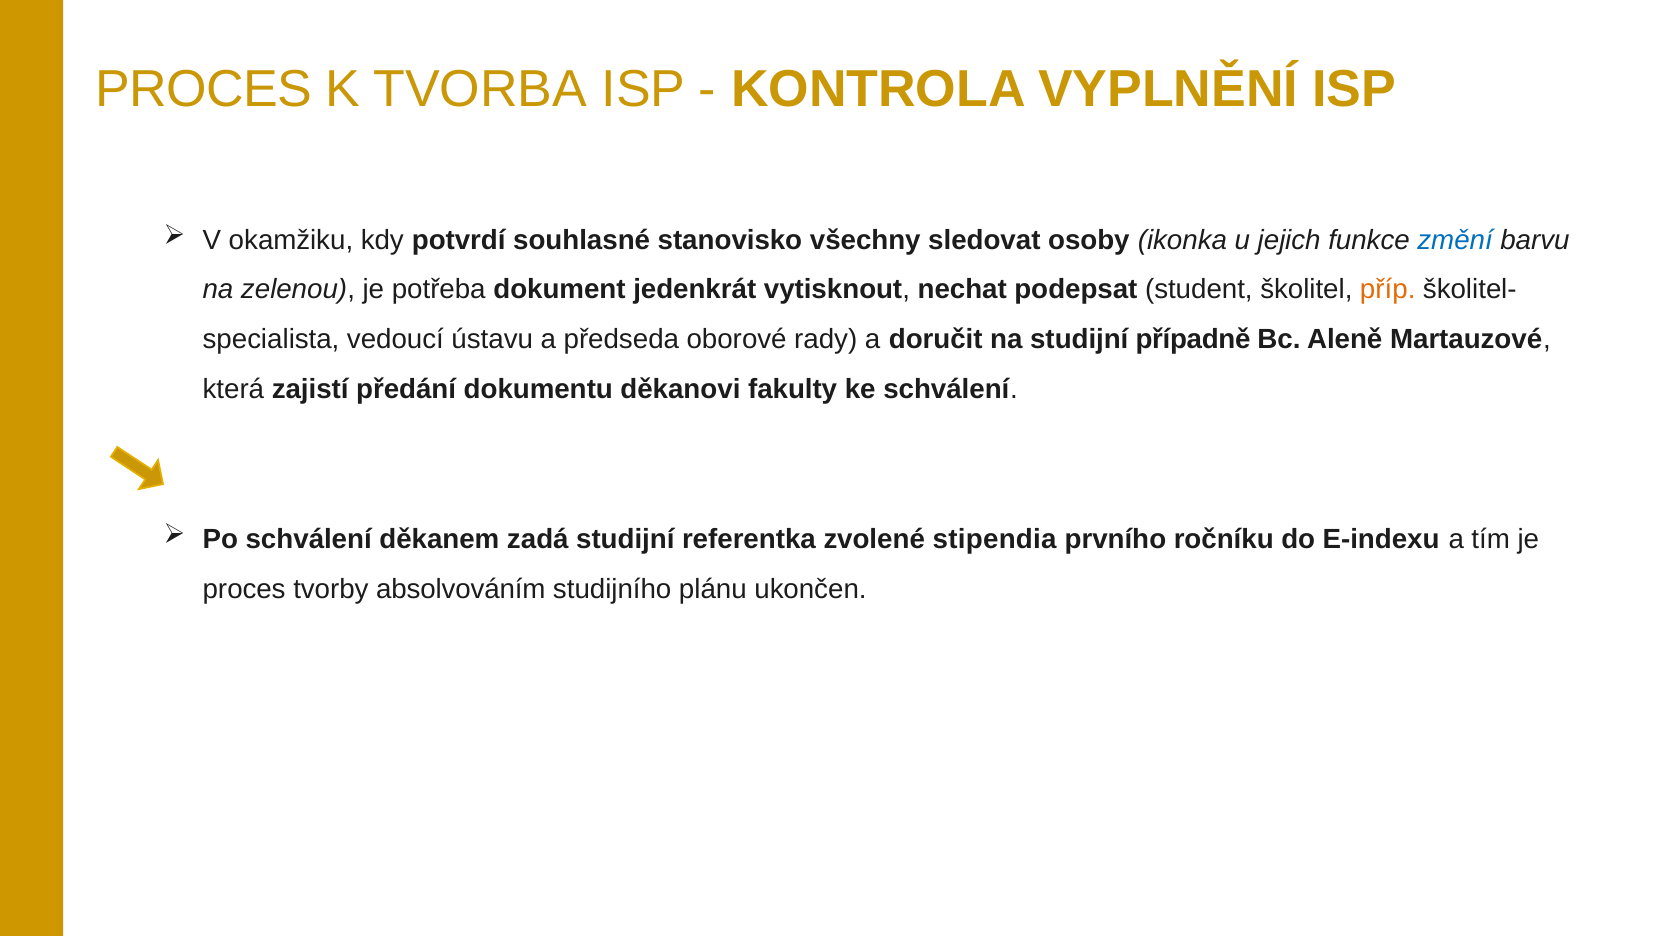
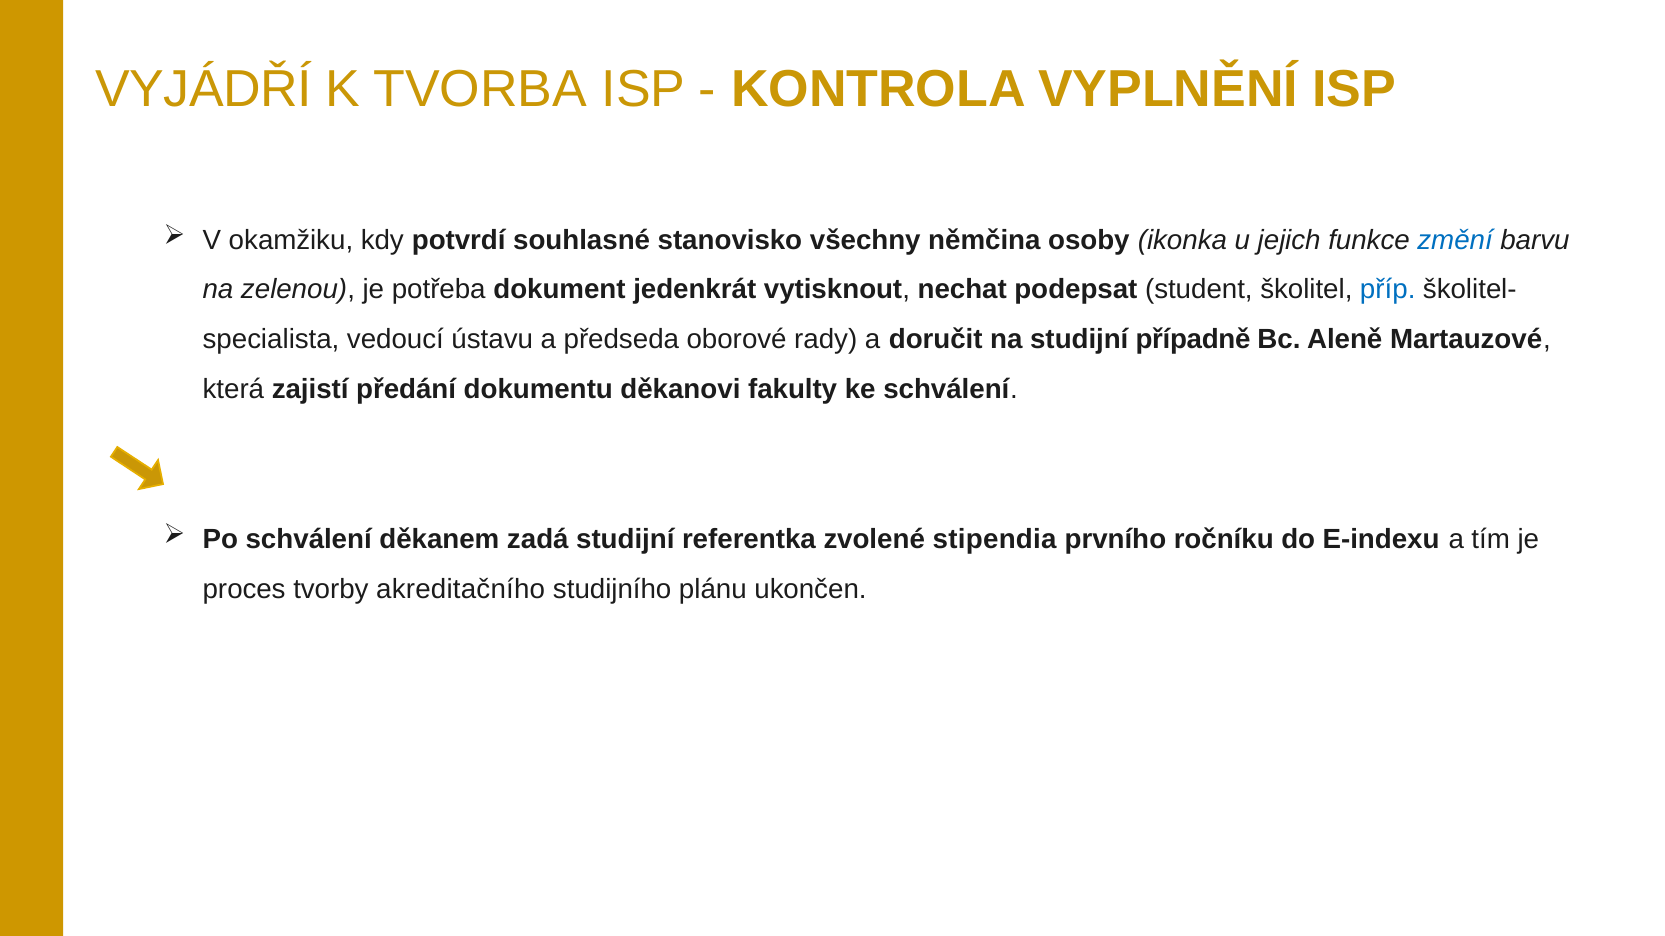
PROCES at (204, 89): PROCES -> VYJÁDŘÍ
sledovat: sledovat -> němčina
příp colour: orange -> blue
absolvováním: absolvováním -> akreditačního
